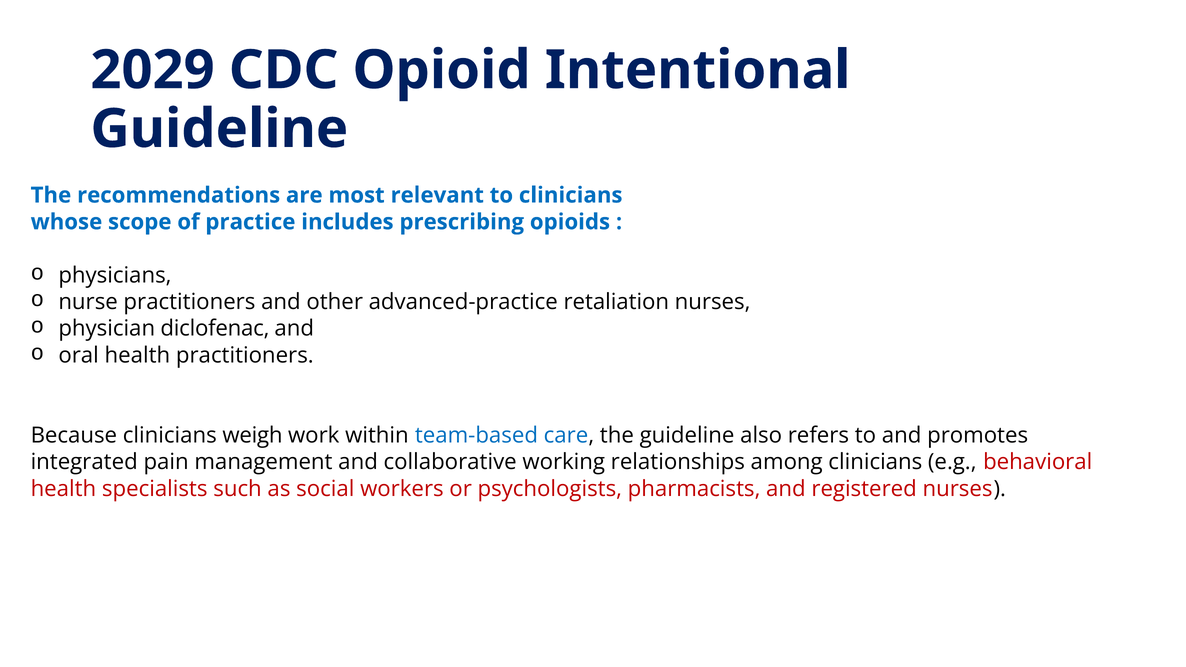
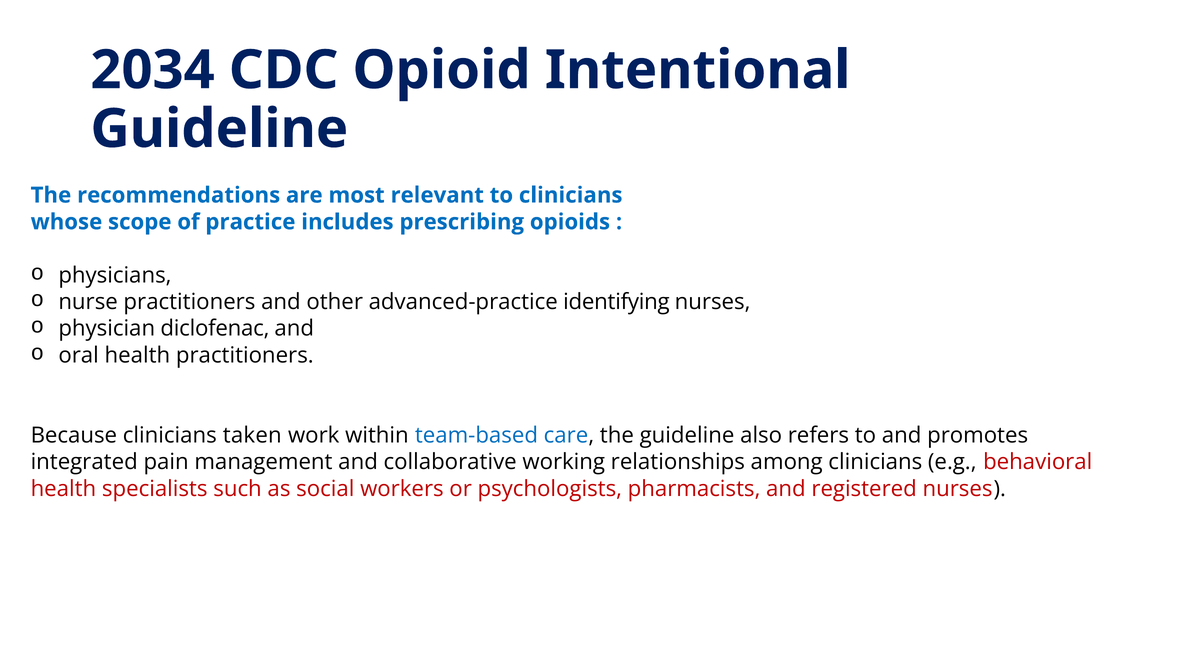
2029: 2029 -> 2034
retaliation: retaliation -> identifying
weigh: weigh -> taken
